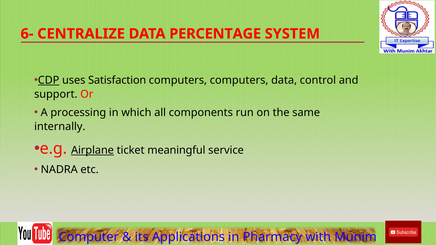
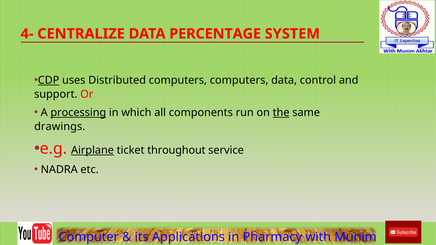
6-: 6- -> 4-
Satisfaction: Satisfaction -> Distributed
processing underline: none -> present
the underline: none -> present
internally: internally -> drawings
meaningful: meaningful -> throughout
